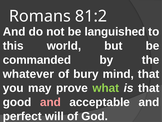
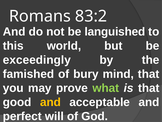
81:2: 81:2 -> 83:2
commanded: commanded -> exceedingly
whatever: whatever -> famished
and at (50, 102) colour: pink -> yellow
